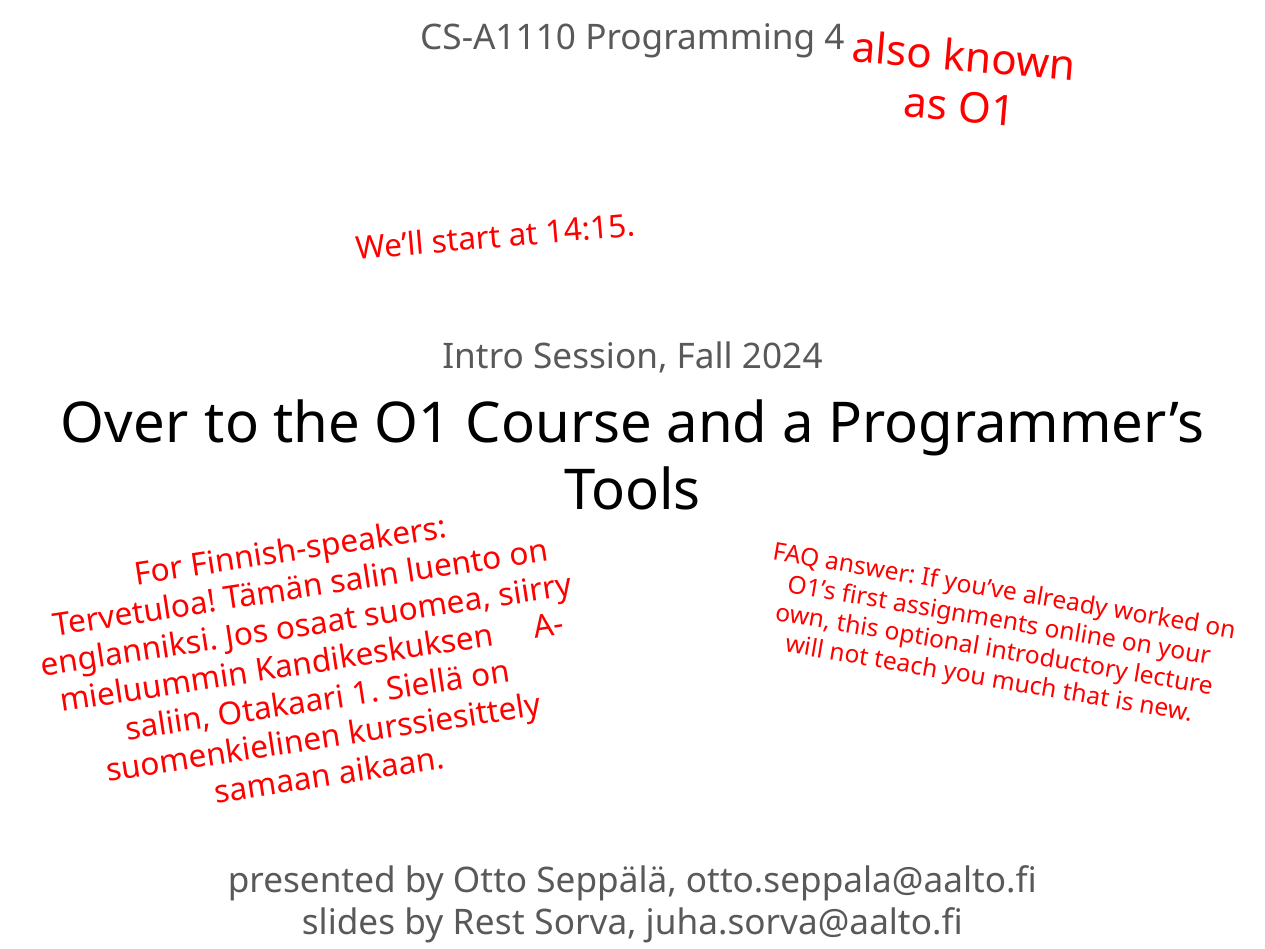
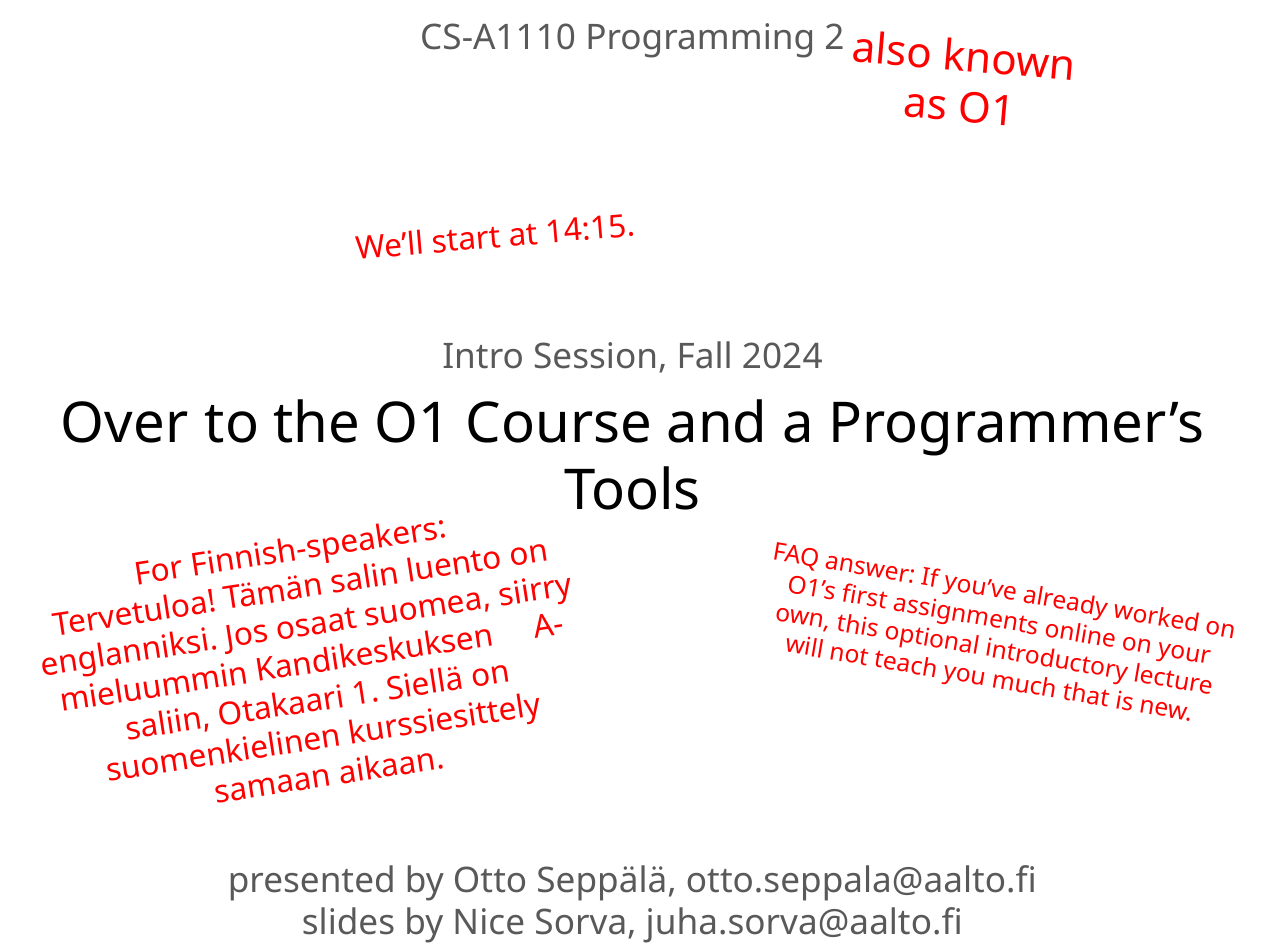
4: 4 -> 2
Rest: Rest -> Nice
